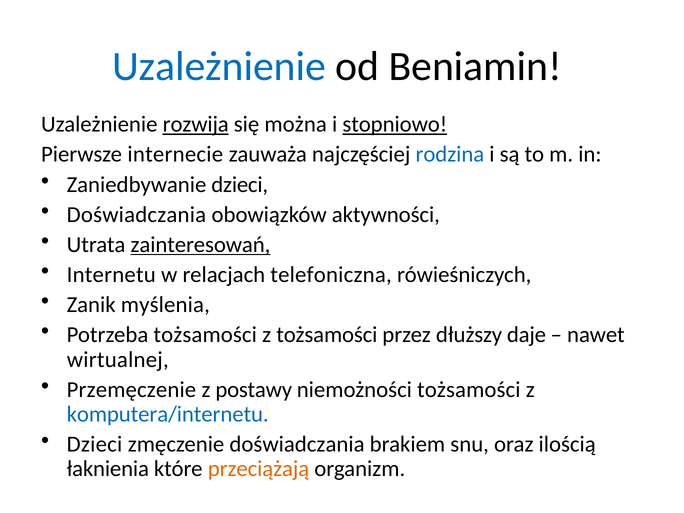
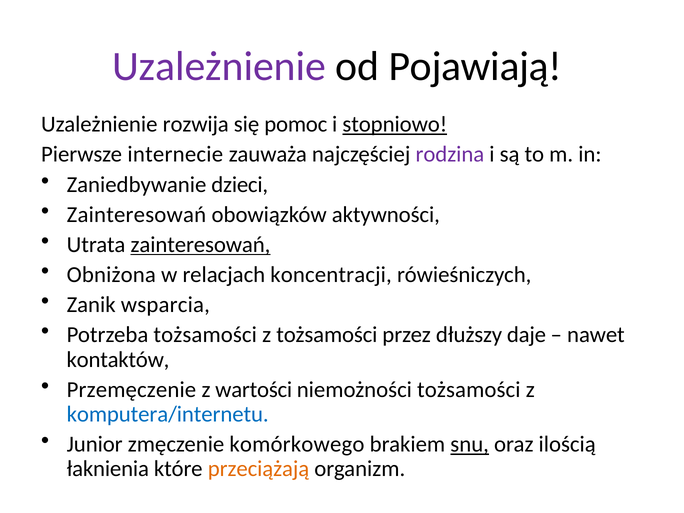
Uzależnienie at (219, 66) colour: blue -> purple
Beniamin: Beniamin -> Pojawiają
rozwija underline: present -> none
można: można -> pomoc
rodzina colour: blue -> purple
Doświadczania at (136, 215): Doświadczania -> Zainteresowań
Internetu: Internetu -> Obniżona
telefoniczna: telefoniczna -> koncentracji
myślenia: myślenia -> wsparcia
wirtualnej: wirtualnej -> kontaktów
postawy: postawy -> wartości
Dzieci at (95, 444): Dzieci -> Junior
zmęczenie doświadczania: doświadczania -> komórkowego
snu underline: none -> present
